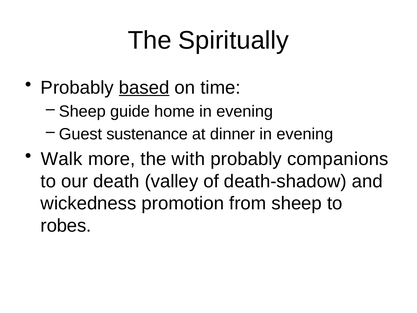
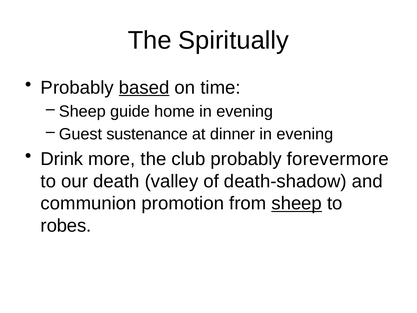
Walk: Walk -> Drink
with: with -> club
companions: companions -> forevermore
wickedness: wickedness -> communion
sheep at (297, 203) underline: none -> present
